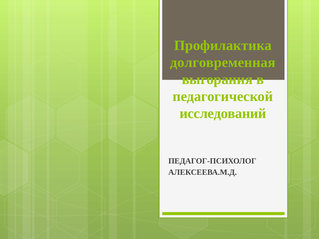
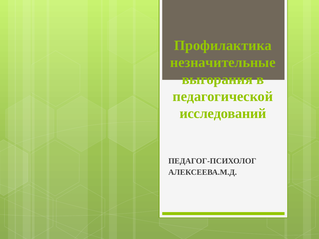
долговременная: долговременная -> незначительные
